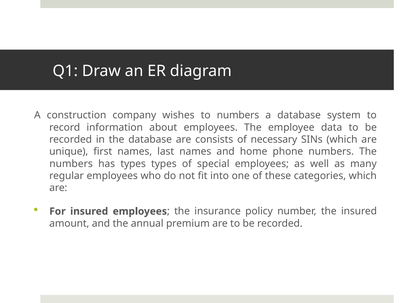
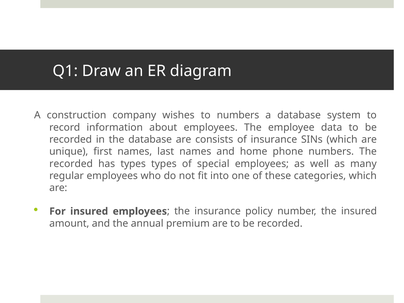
of necessary: necessary -> insurance
numbers at (71, 164): numbers -> recorded
